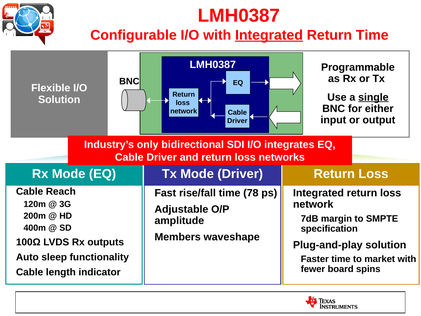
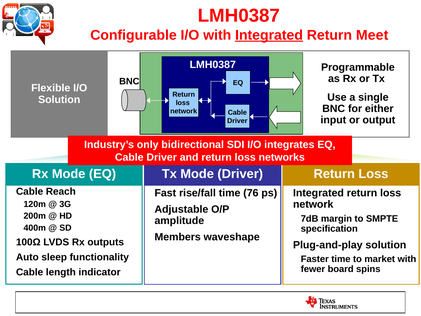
Return Time: Time -> Meet
single underline: present -> none
78: 78 -> 76
